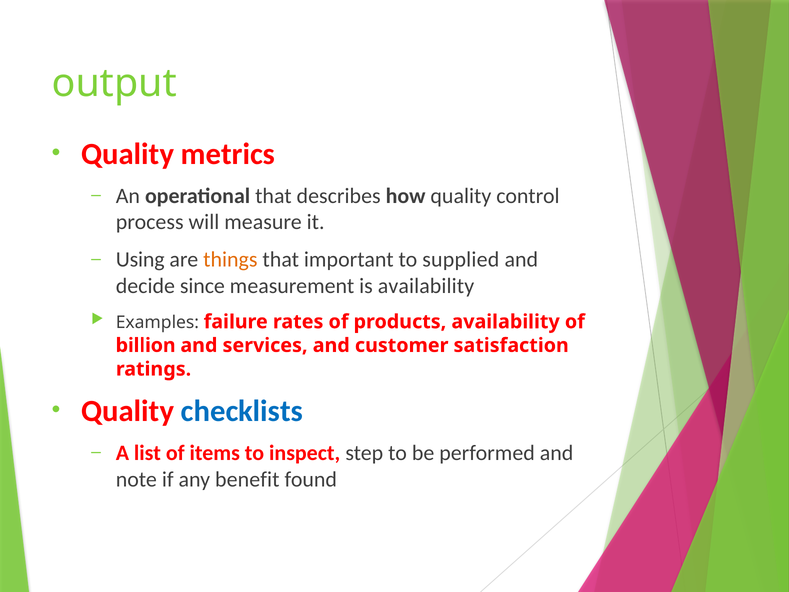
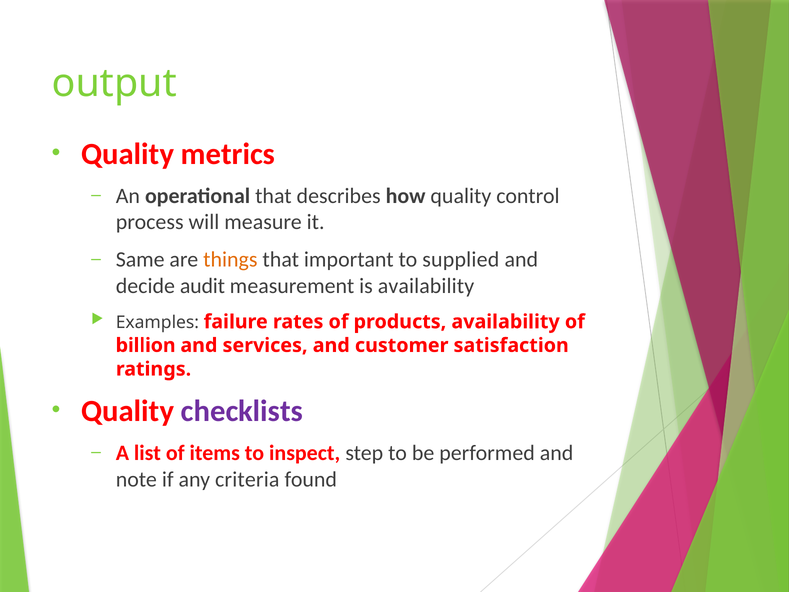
Using: Using -> Same
since: since -> audit
checklists colour: blue -> purple
benefit: benefit -> criteria
